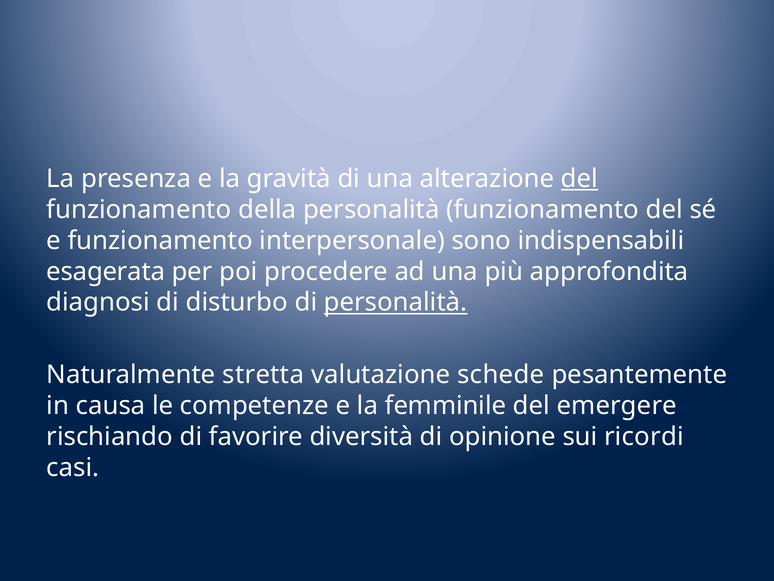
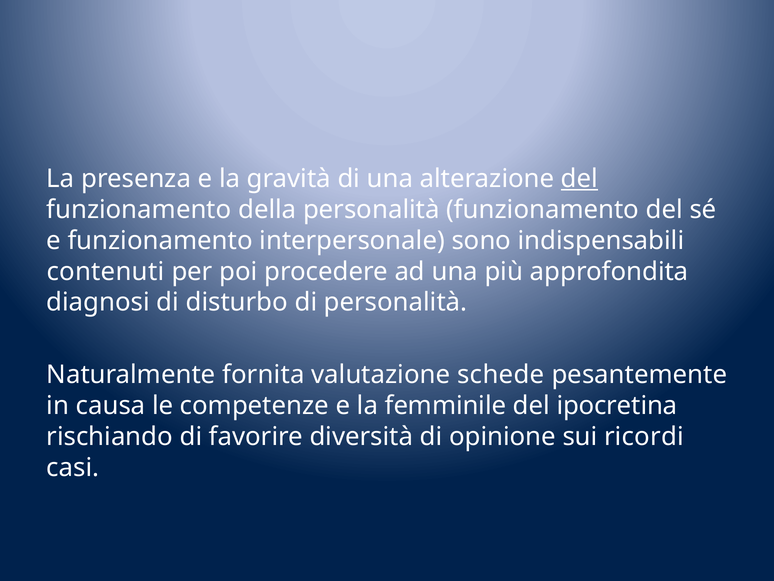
esagerata: esagerata -> contenuti
personalità at (396, 302) underline: present -> none
stretta: stretta -> fornita
emergere: emergere -> ipocretina
